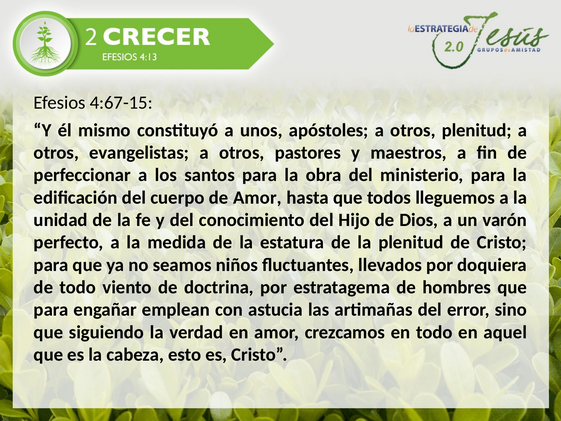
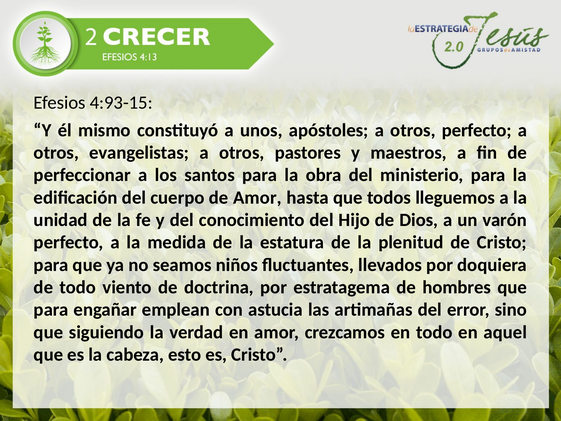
4:67-15: 4:67-15 -> 4:93-15
otros plenitud: plenitud -> perfecto
